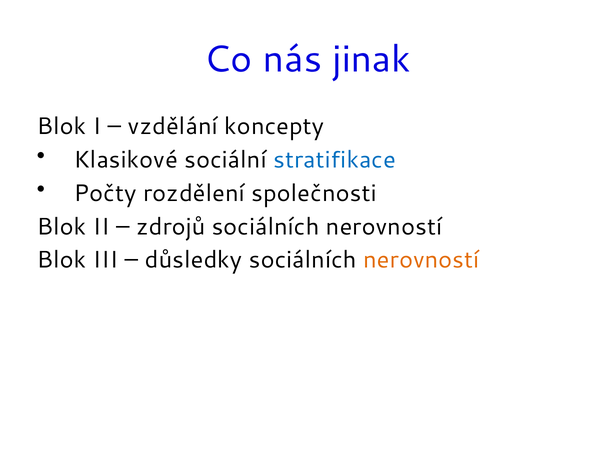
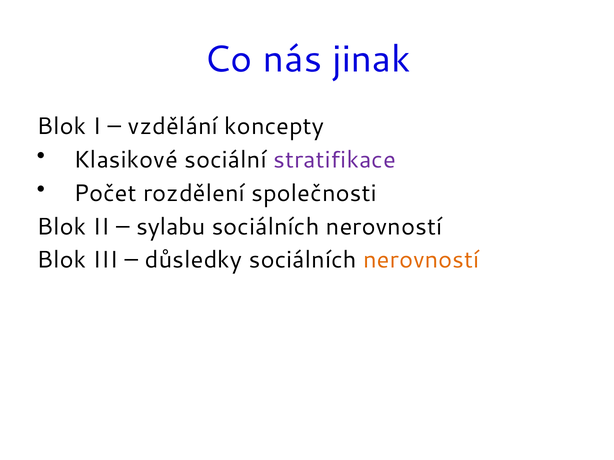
stratifikace colour: blue -> purple
Počty: Počty -> Počet
zdrojů: zdrojů -> sylabu
